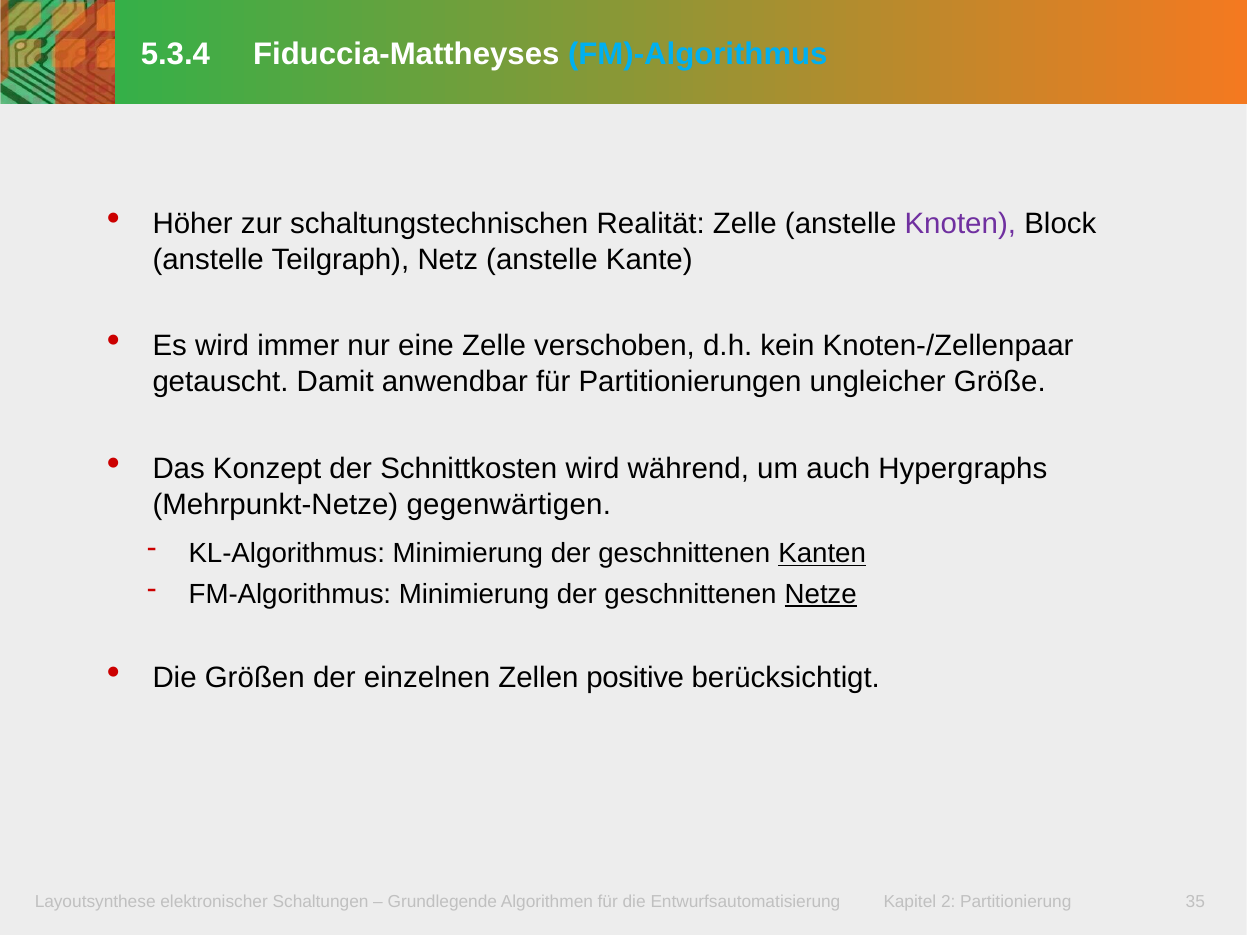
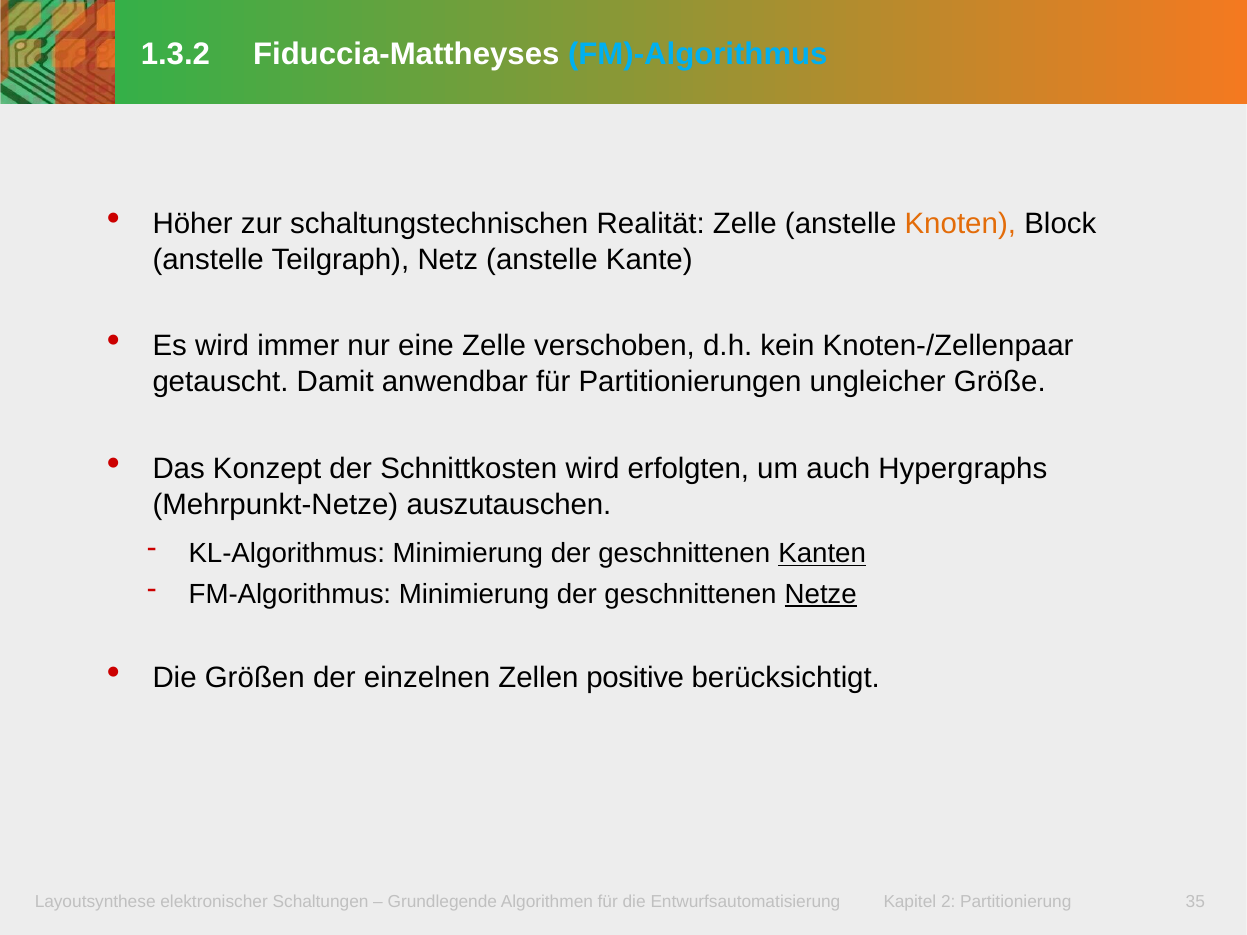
5.3.4: 5.3.4 -> 1.3.2
Knoten colour: purple -> orange
während: während -> erfolgten
gegenwärtigen: gegenwärtigen -> auszutauschen
